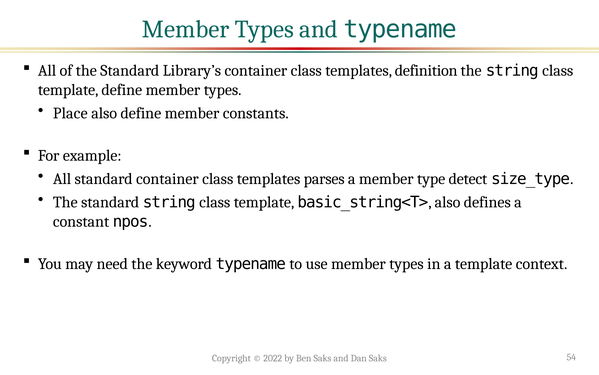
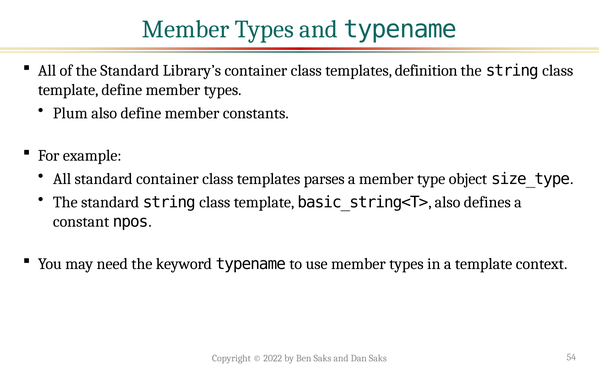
Place: Place -> Plum
detect: detect -> object
